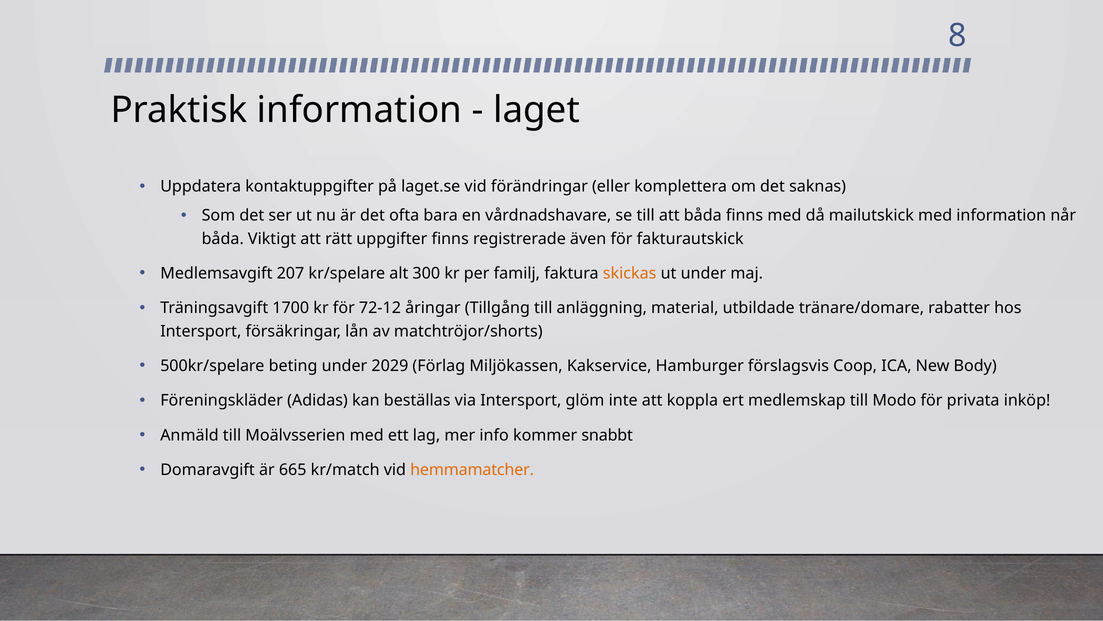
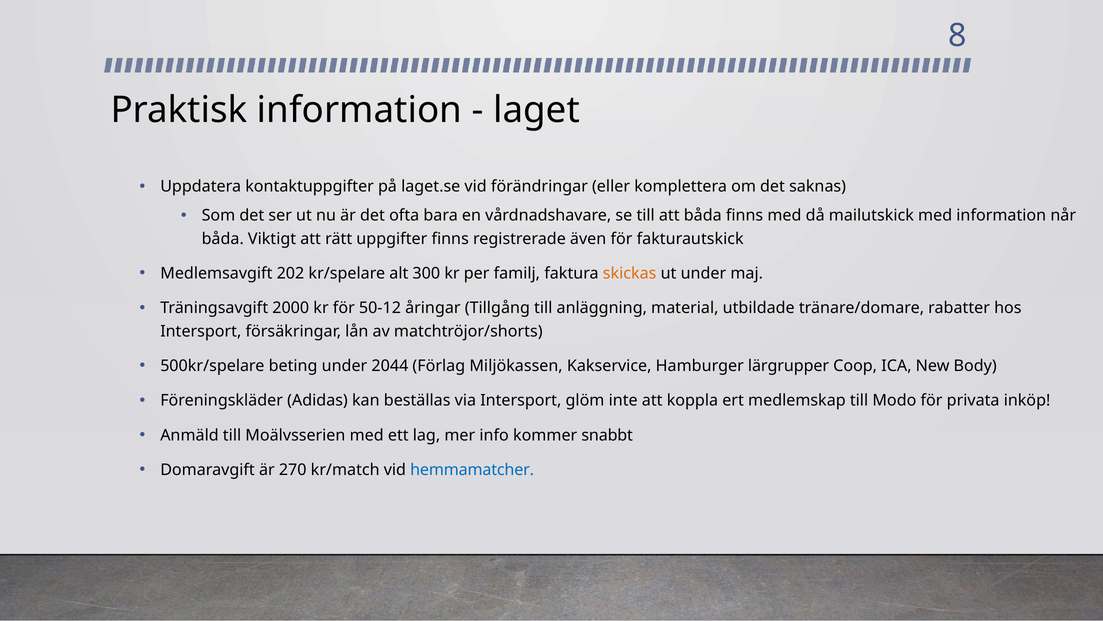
207: 207 -> 202
1700: 1700 -> 2000
72-12: 72-12 -> 50-12
2029: 2029 -> 2044
förslagsvis: förslagsvis -> lärgrupper
665: 665 -> 270
hemmamatcher colour: orange -> blue
